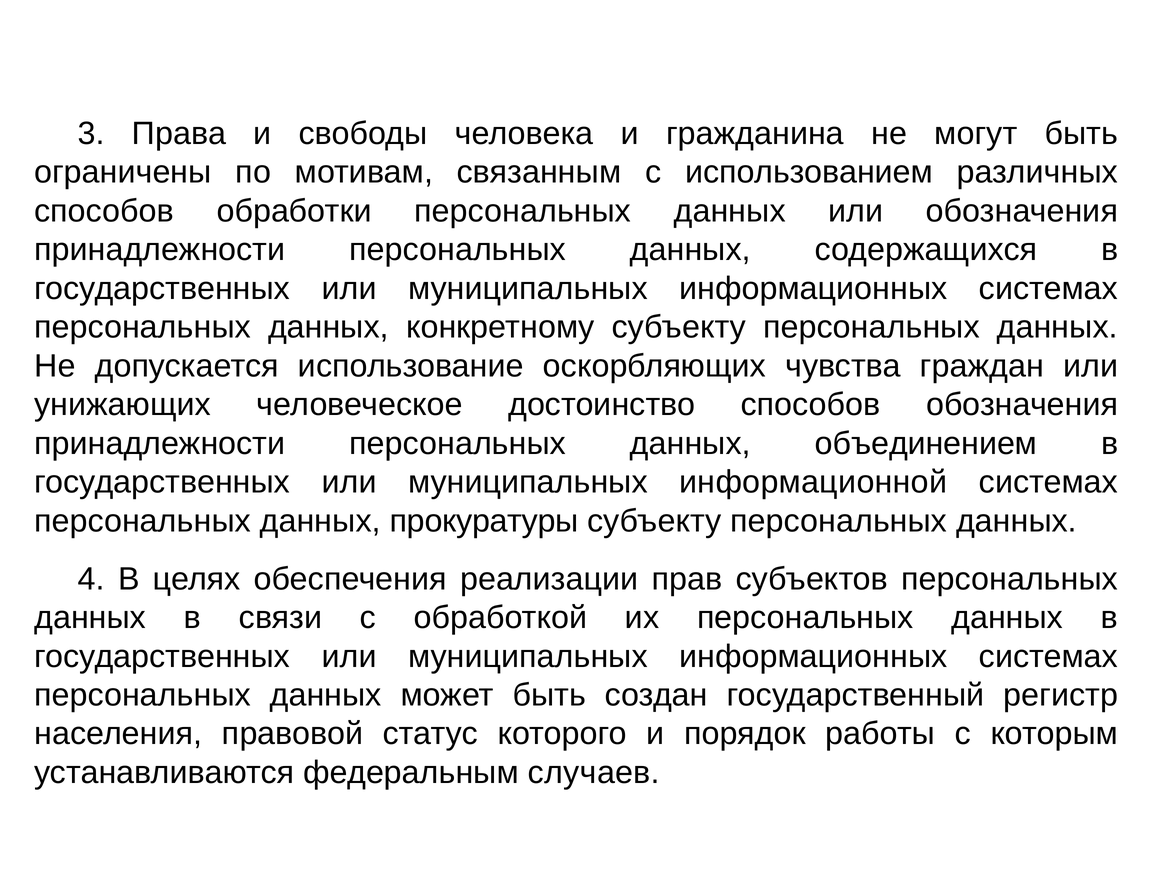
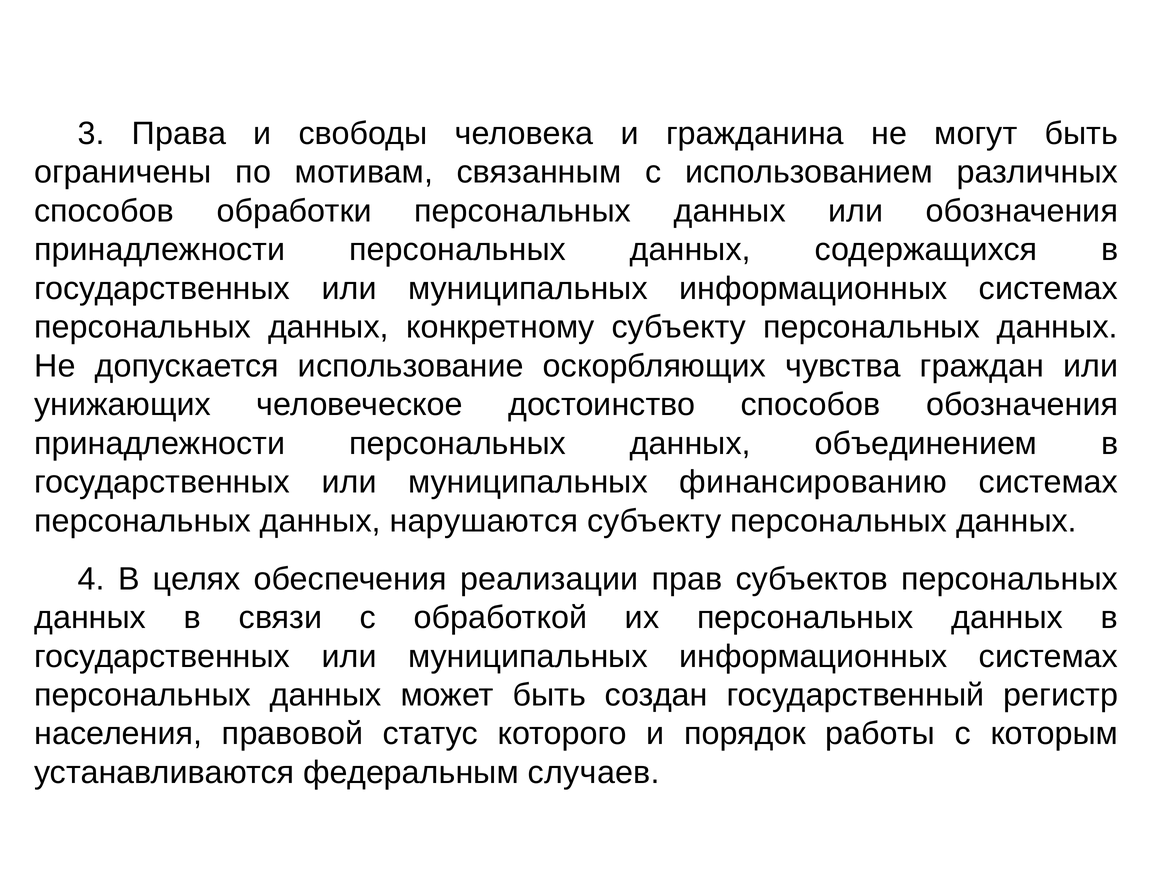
информационной: информационной -> финансированию
прокуратуры: прокуратуры -> нарушаются
